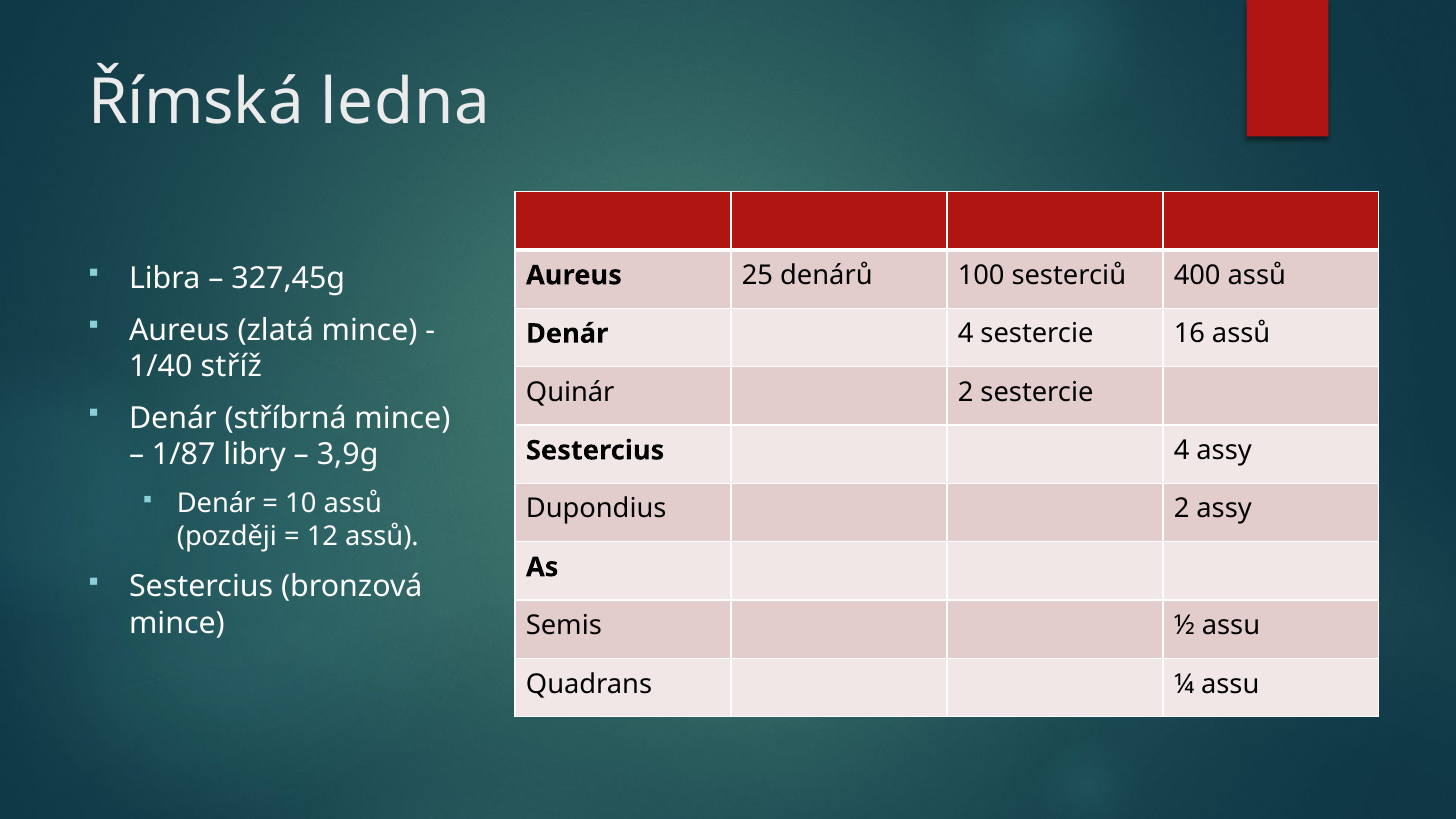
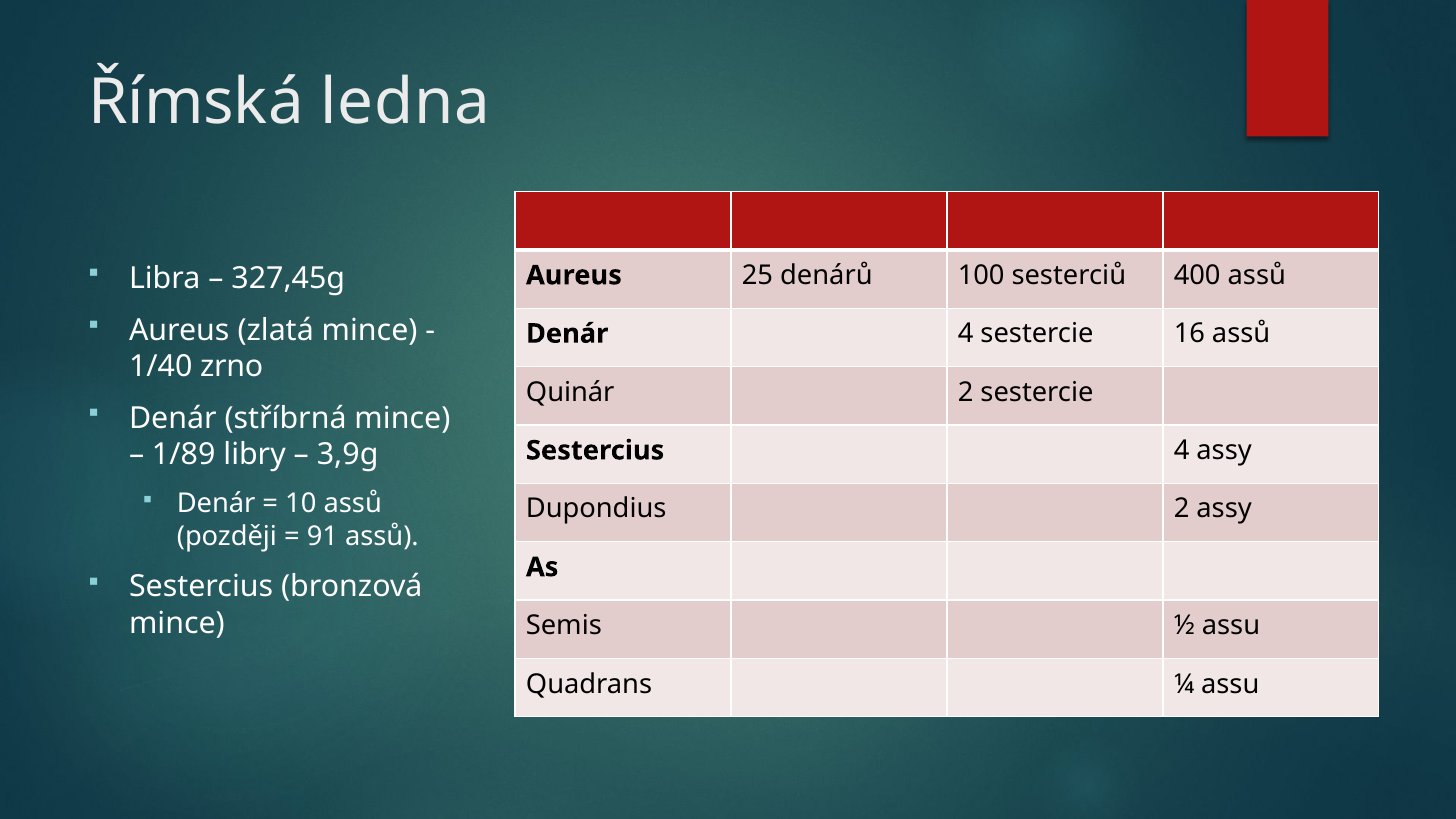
stříž: stříž -> zrno
1/87: 1/87 -> 1/89
12: 12 -> 91
